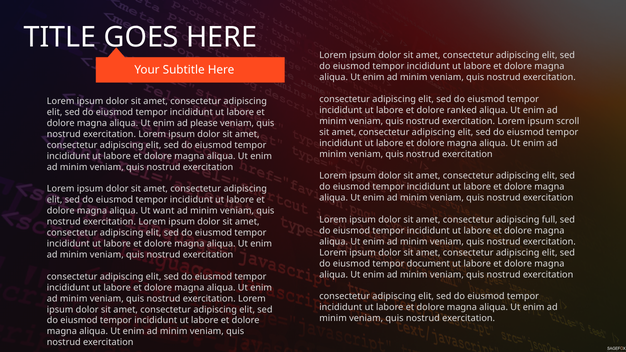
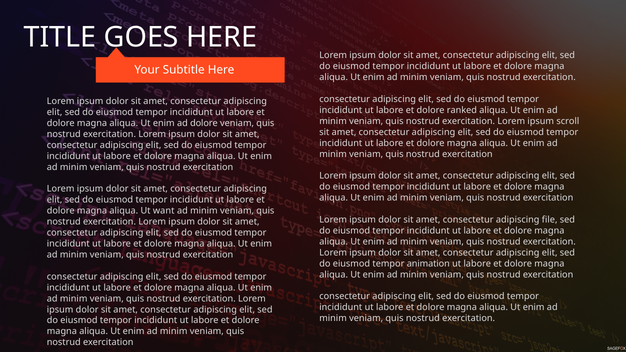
ad please: please -> dolore
full: full -> file
document: document -> animation
